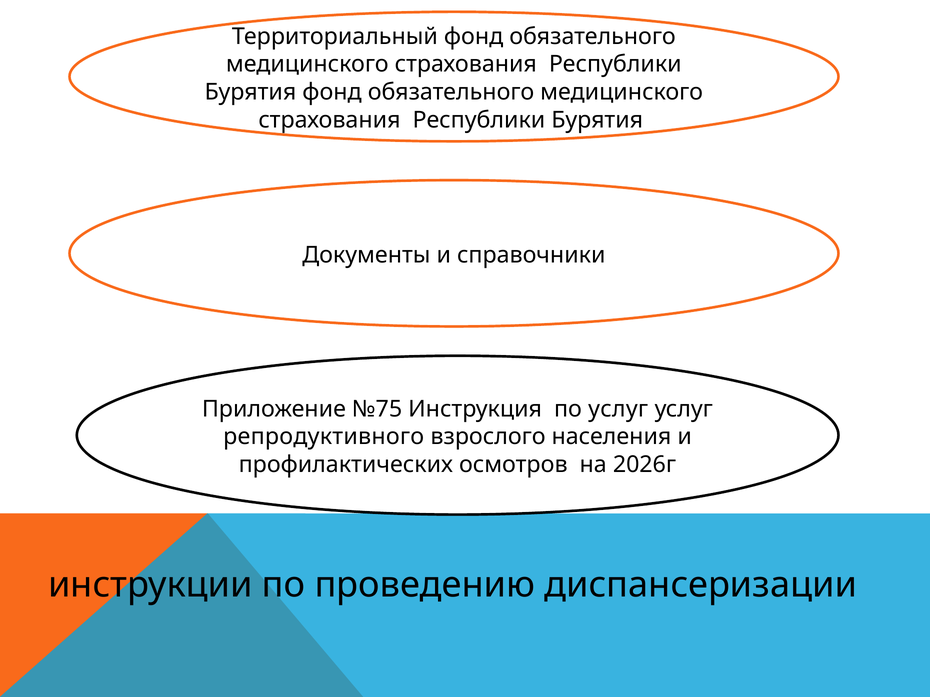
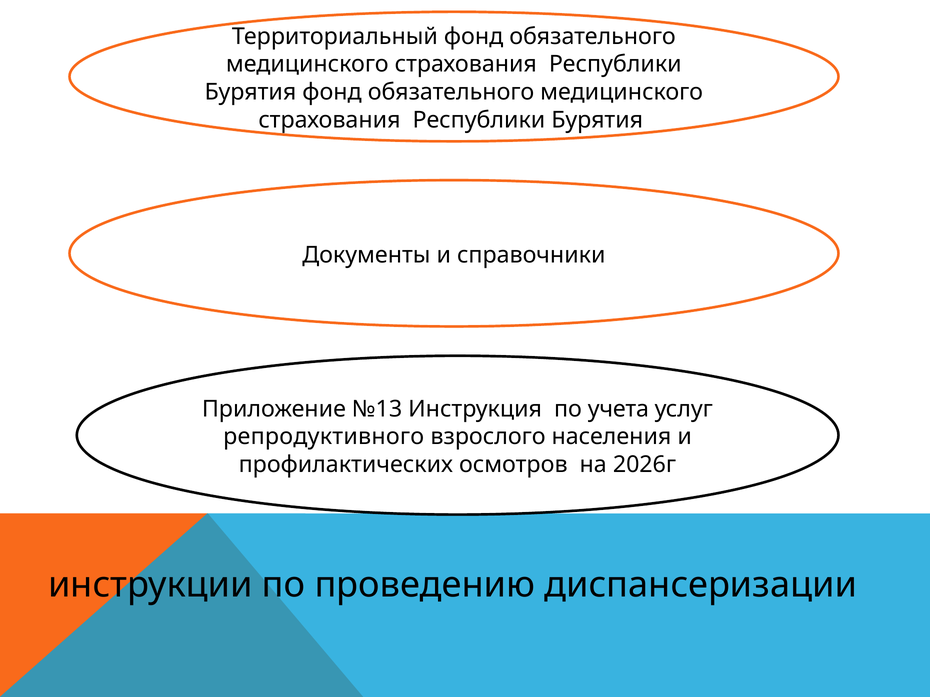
№75: №75 -> №13
по услуг: услуг -> учета
